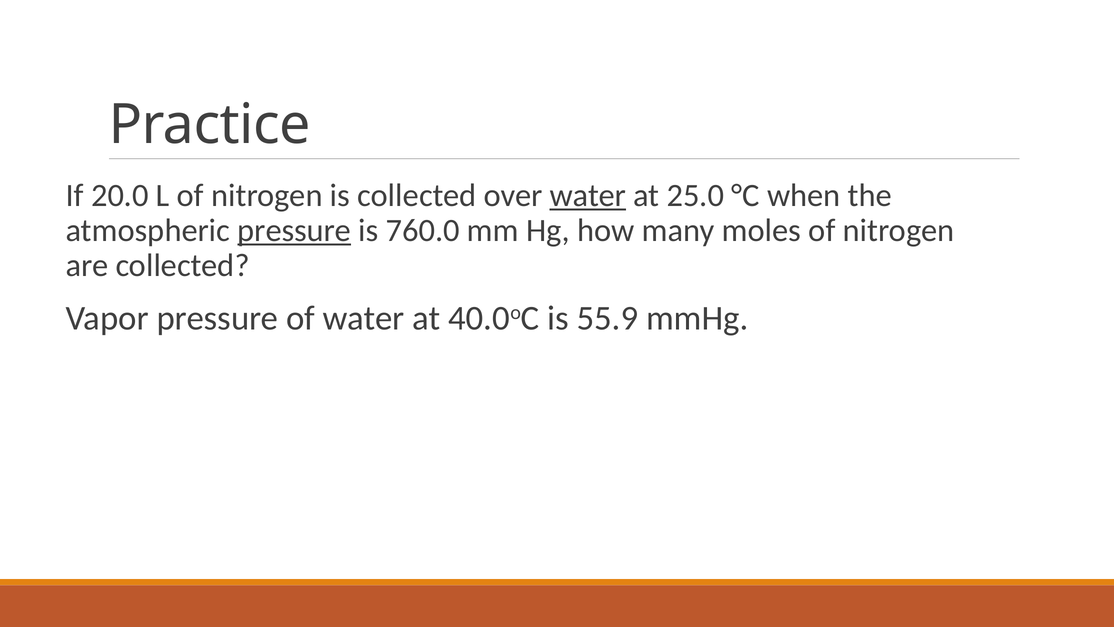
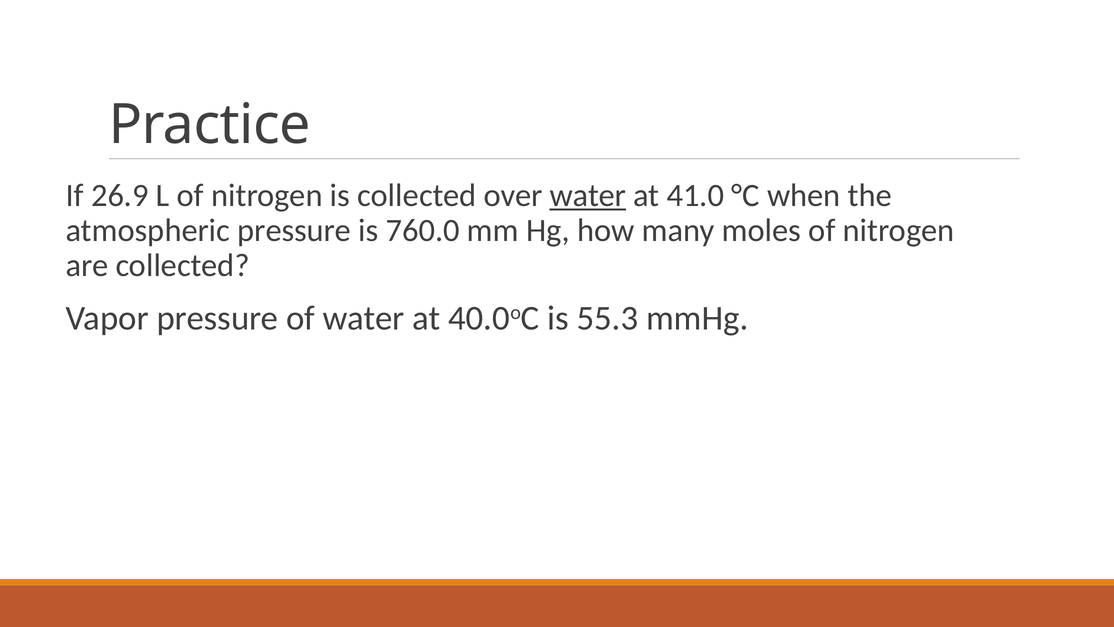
20.0: 20.0 -> 26.9
25.0: 25.0 -> 41.0
pressure at (294, 231) underline: present -> none
55.9: 55.9 -> 55.3
